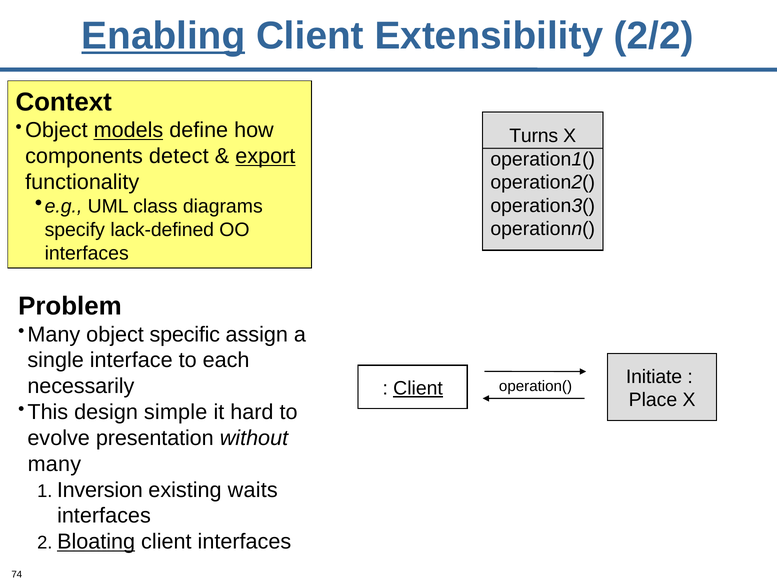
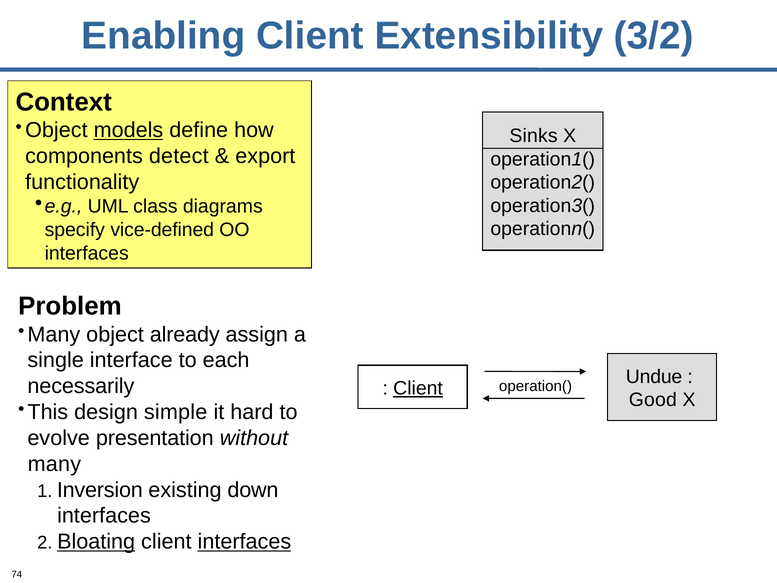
Enabling underline: present -> none
2/2: 2/2 -> 3/2
Turns: Turns -> Sinks
export underline: present -> none
lack-defined: lack-defined -> vice-defined
specific: specific -> already
Initiate: Initiate -> Undue
Place: Place -> Good
waits: waits -> down
interfaces at (244, 542) underline: none -> present
